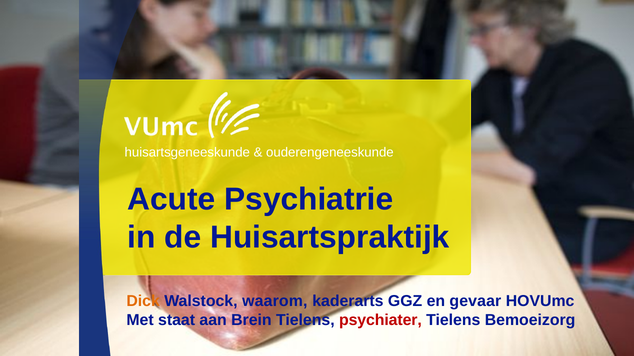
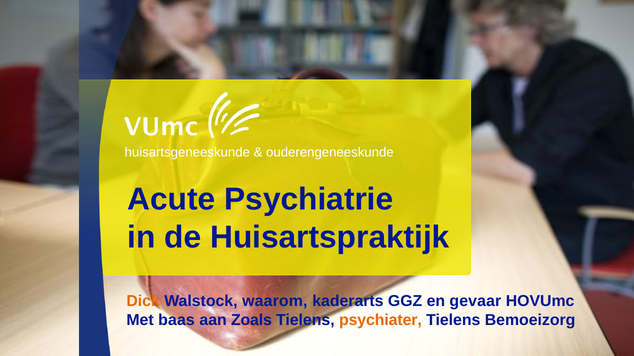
staat: staat -> baas
Brein: Brein -> Zoals
psychiater colour: red -> orange
